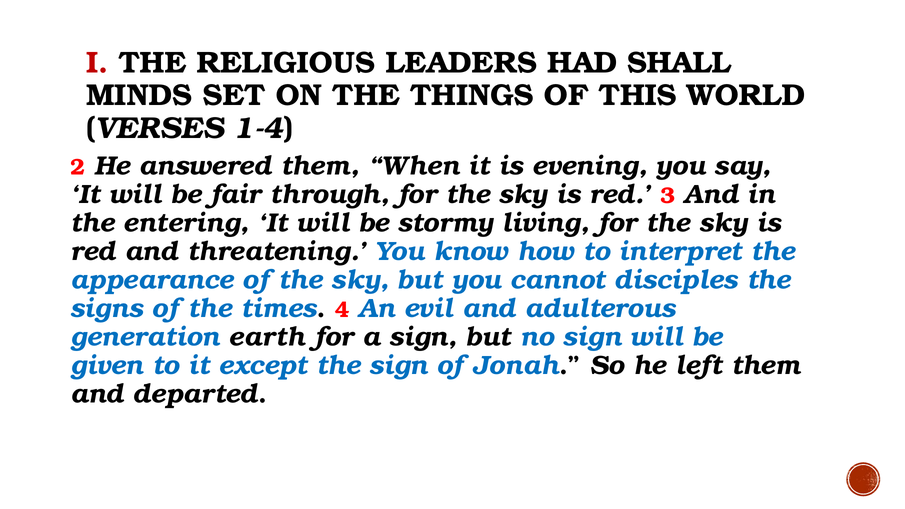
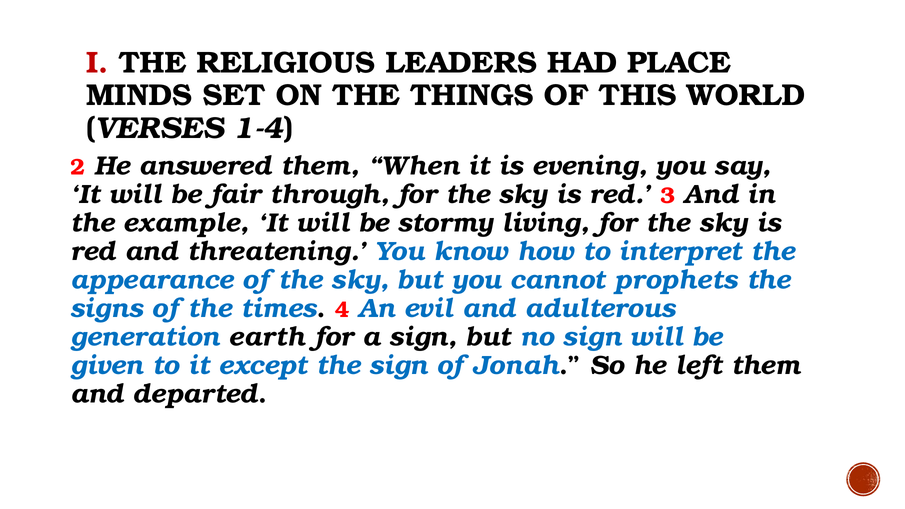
SHALL: SHALL -> PLACE
entering: entering -> example
disciples: disciples -> prophets
